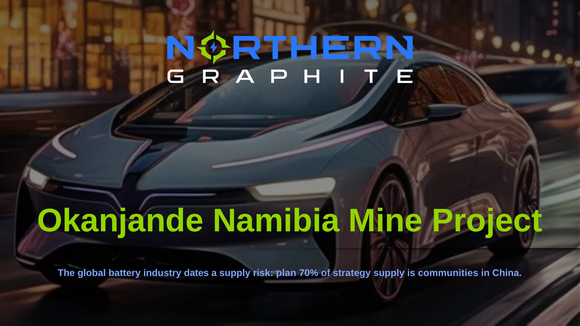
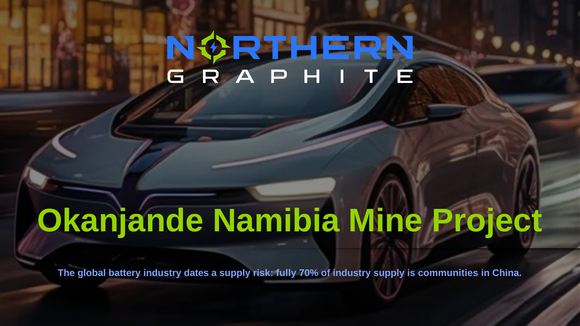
plan: plan -> fully
of strategy: strategy -> industry
